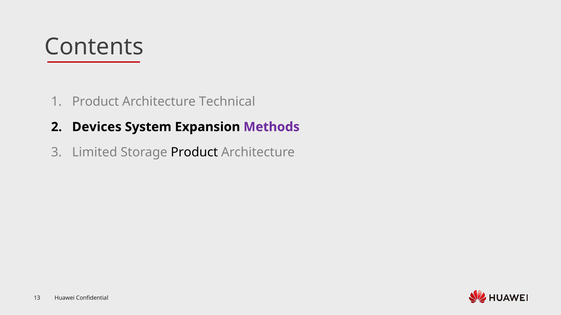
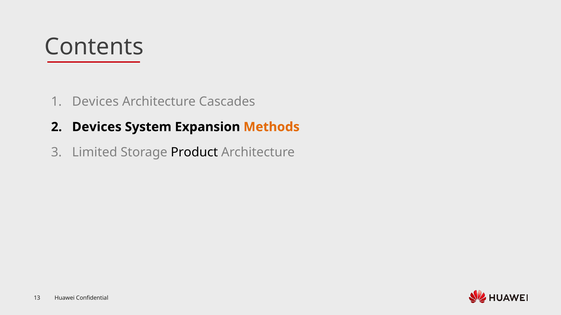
Product at (96, 102): Product -> Devices
Technical: Technical -> Cascades
Methods colour: purple -> orange
